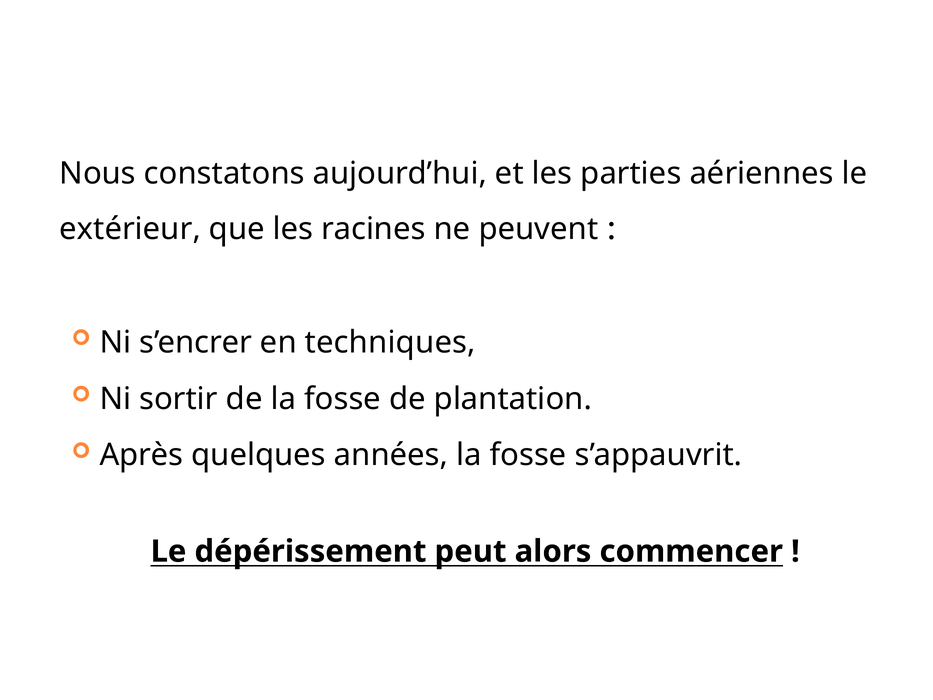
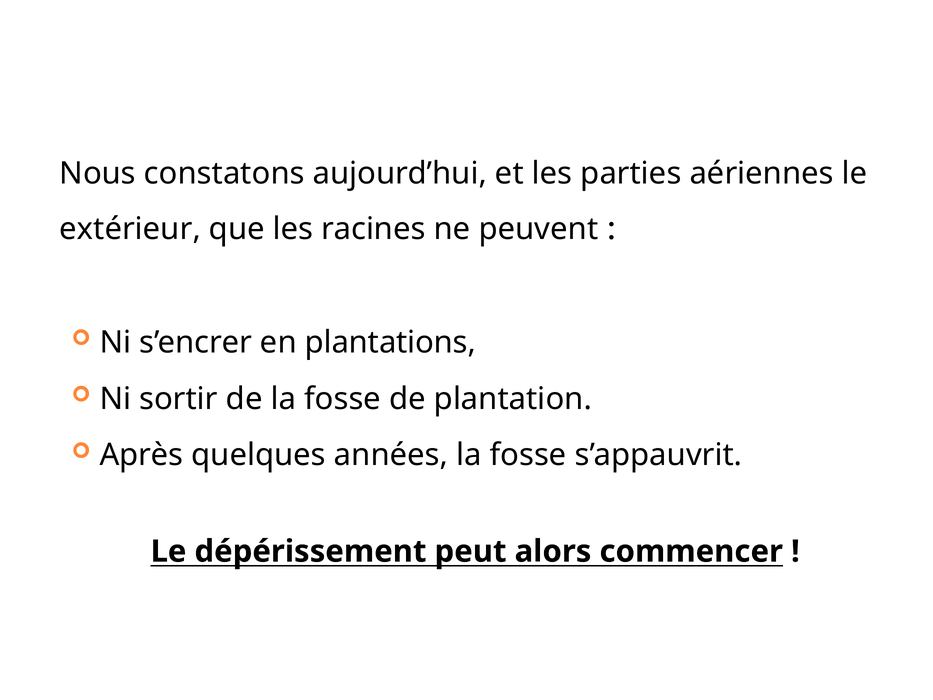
techniques: techniques -> plantations
